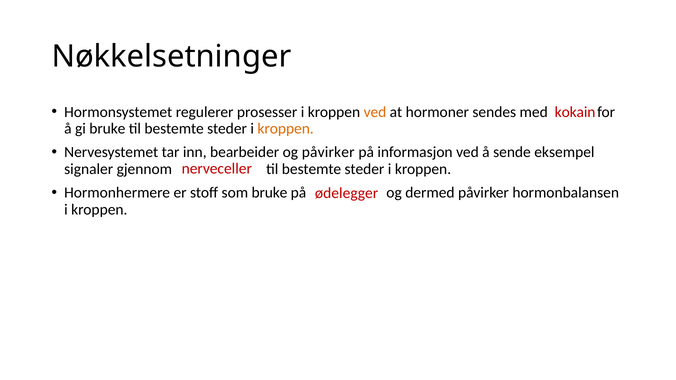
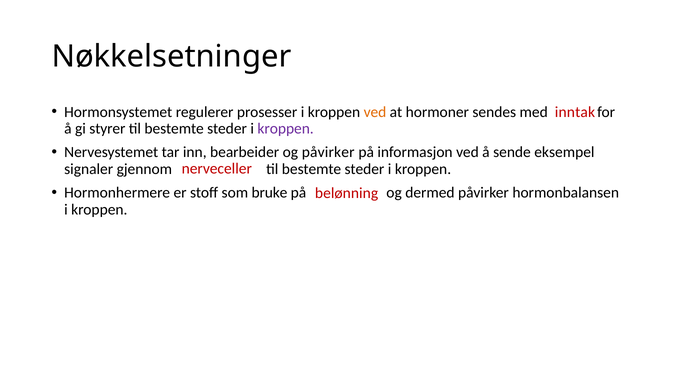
kokain: kokain -> inntak
gi bruke: bruke -> styrer
kroppen at (286, 129) colour: orange -> purple
ødelegger: ødelegger -> belønning
